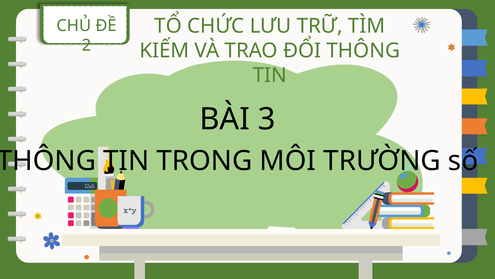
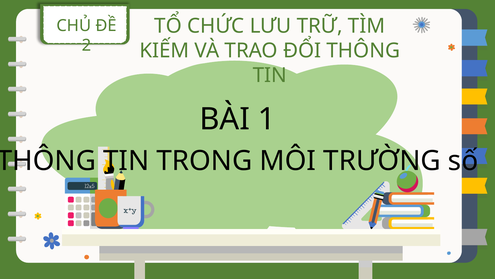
3: 3 -> 1
